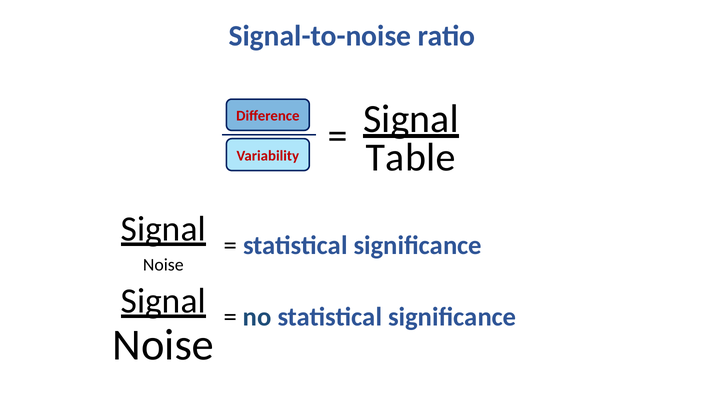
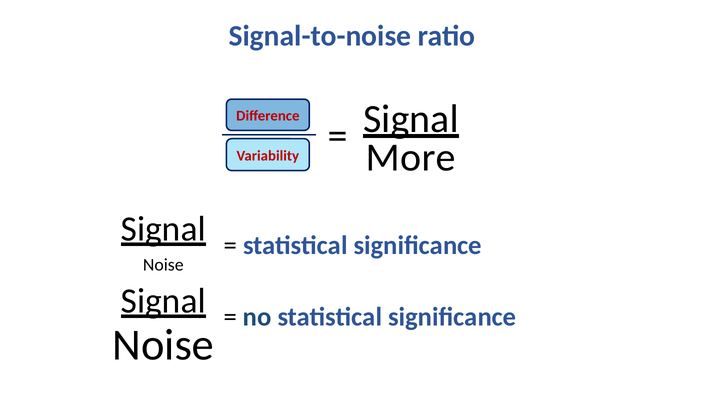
Table: Table -> More
